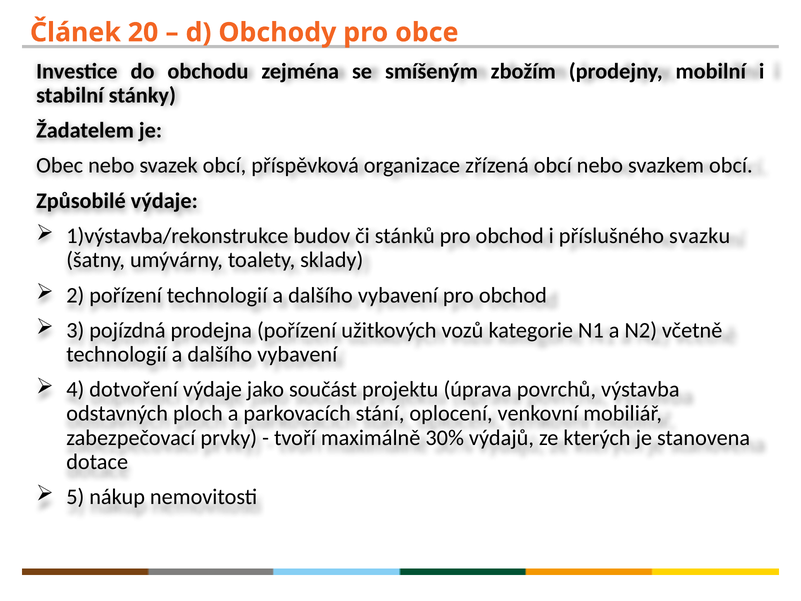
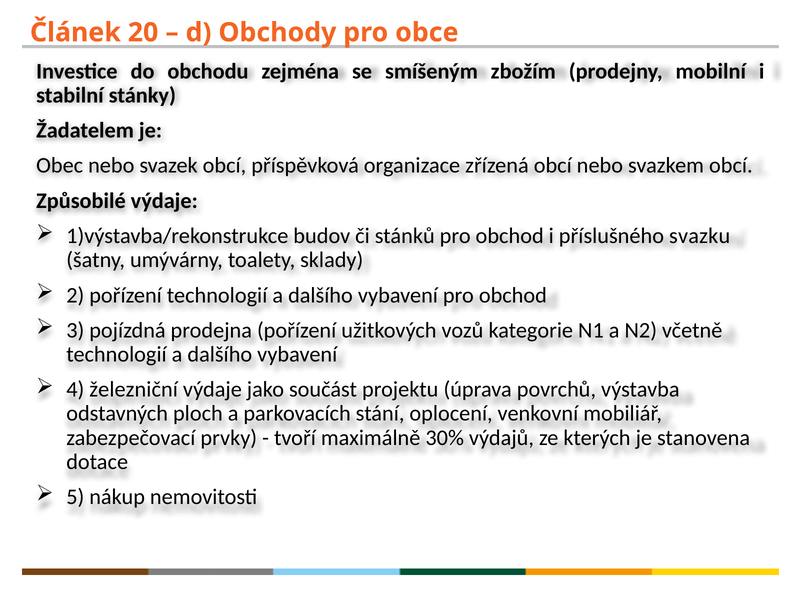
dotvoření: dotvoření -> železniční
